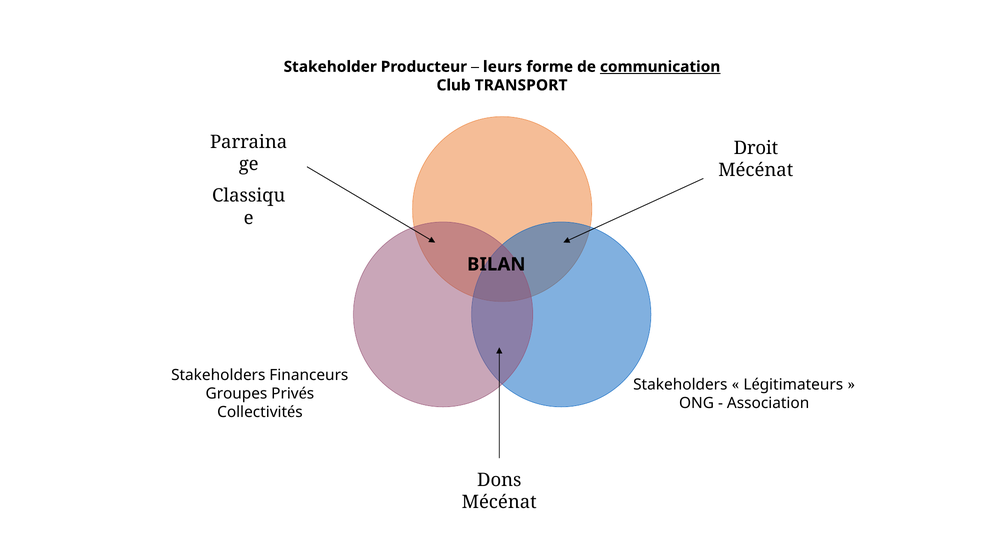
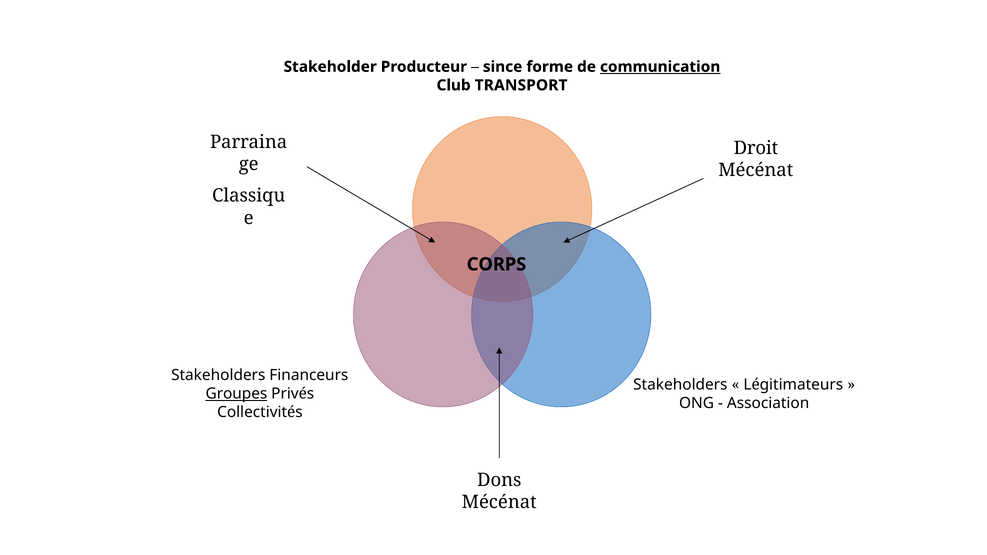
leurs: leurs -> since
BILAN: BILAN -> CORPS
Groupes underline: none -> present
